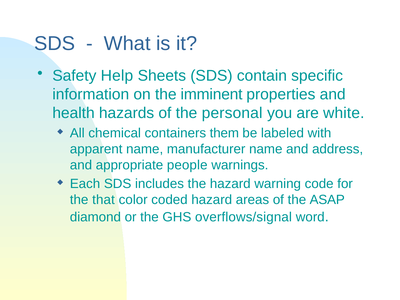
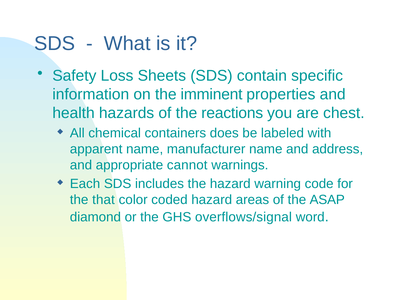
Help: Help -> Loss
personal: personal -> reactions
white: white -> chest
them: them -> does
people: people -> cannot
